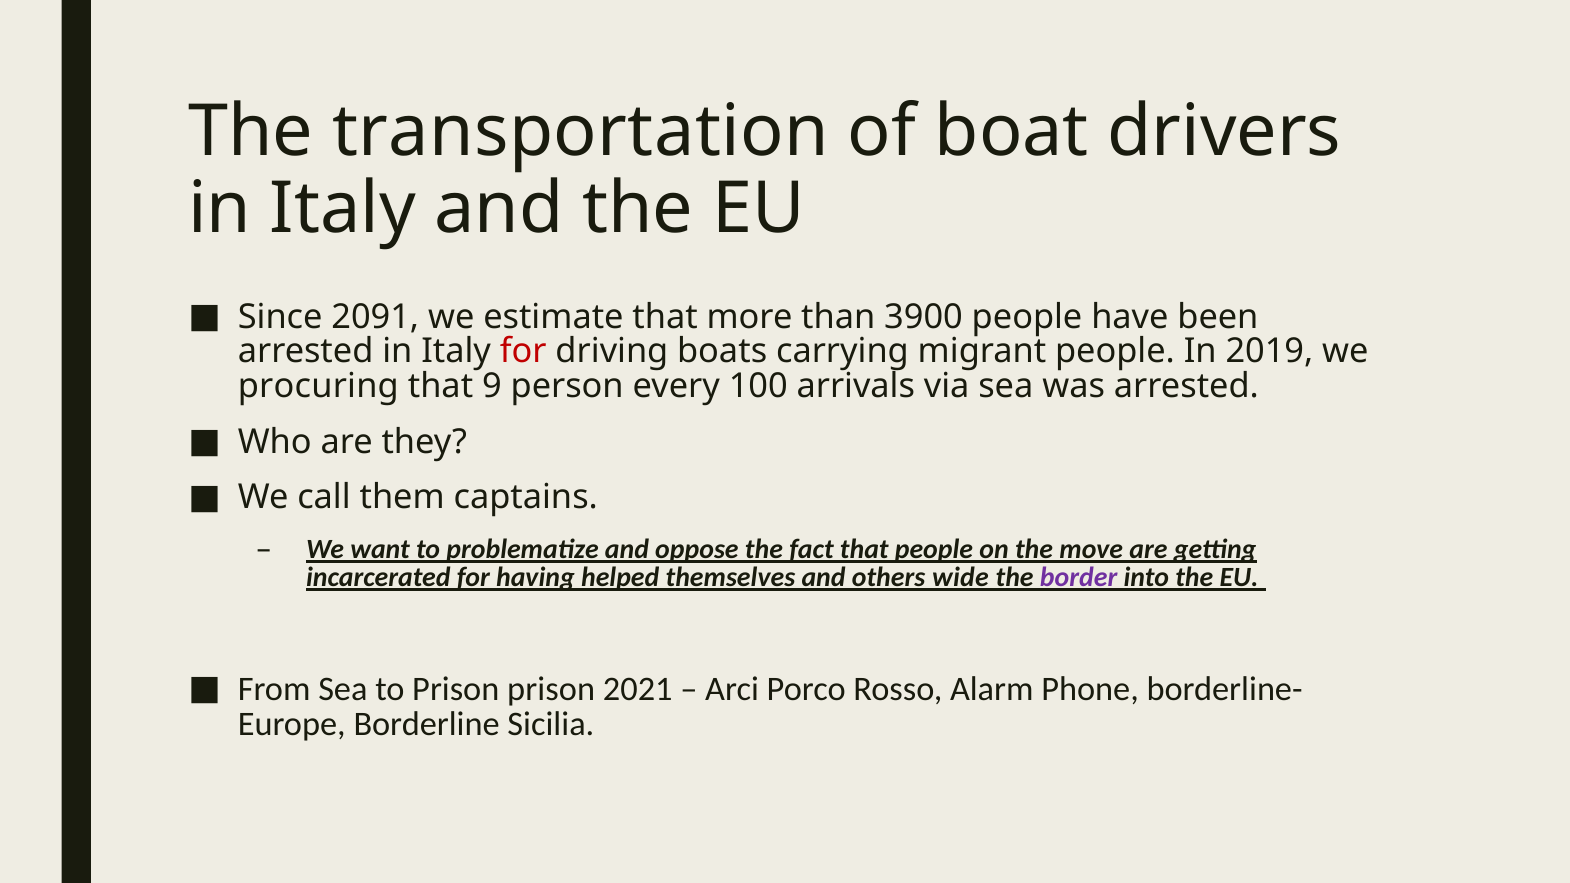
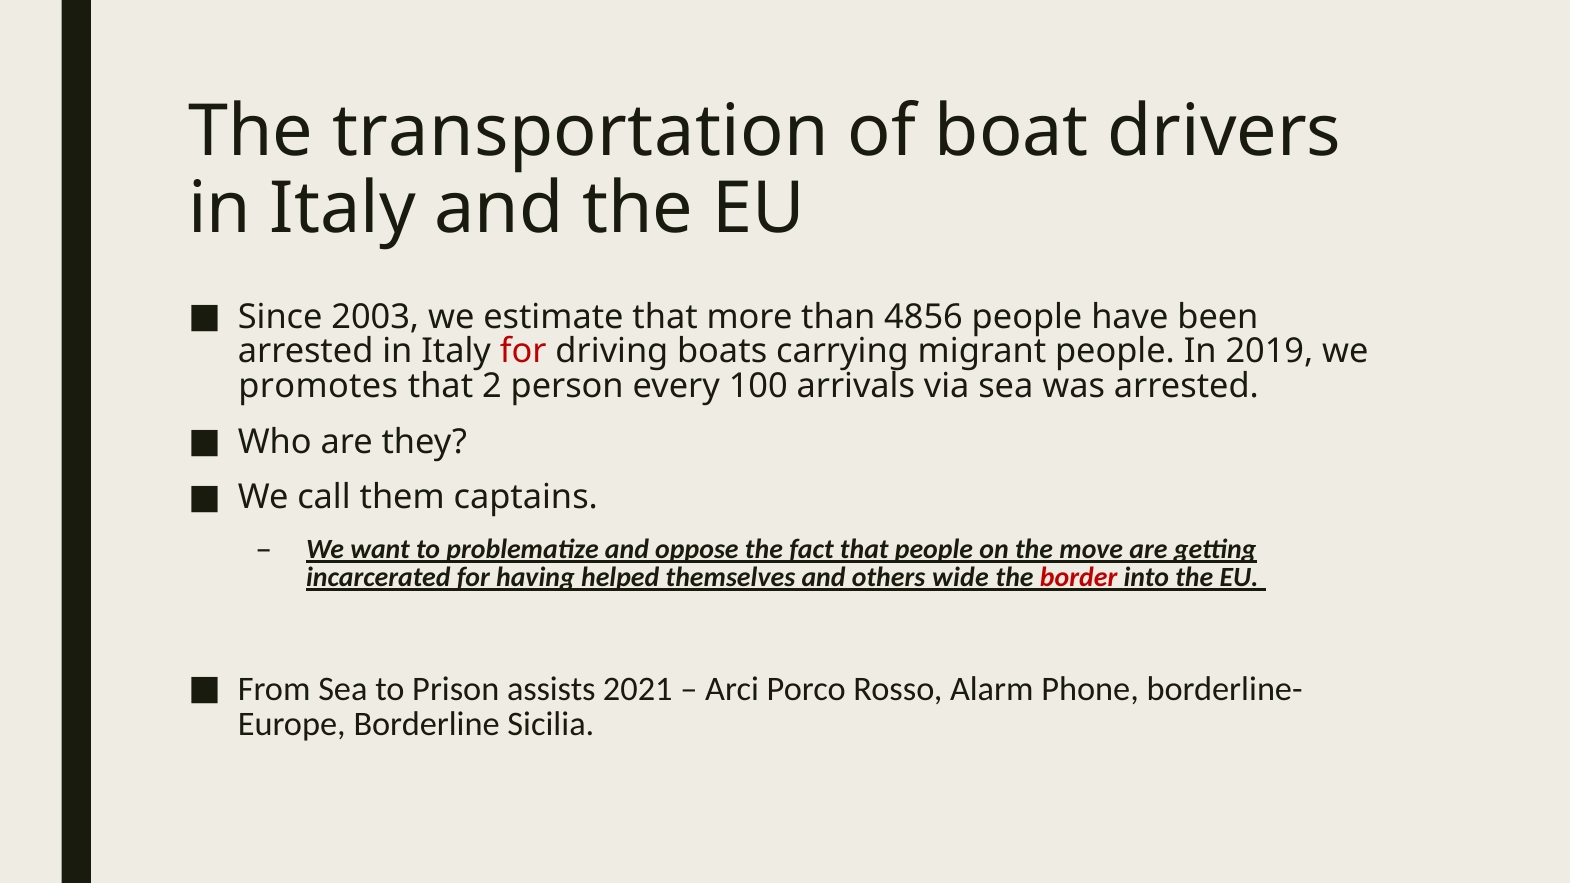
2091: 2091 -> 2003
3900: 3900 -> 4856
procuring: procuring -> promotes
9: 9 -> 2
border colour: purple -> red
Prison prison: prison -> assists
